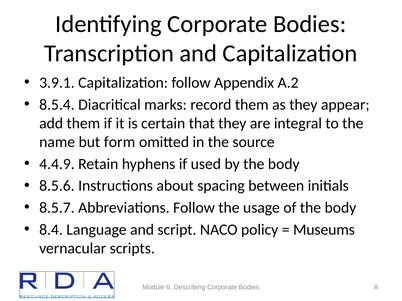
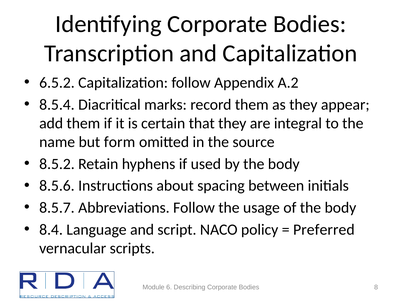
3.9.1: 3.9.1 -> 6.5.2
4.4.9: 4.4.9 -> 8.5.2
Museums: Museums -> Preferred
